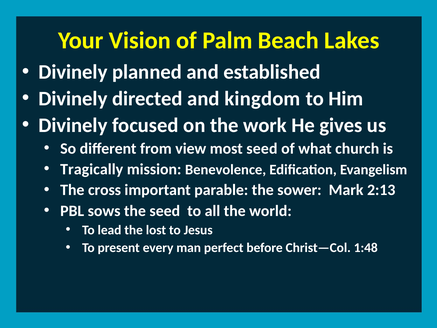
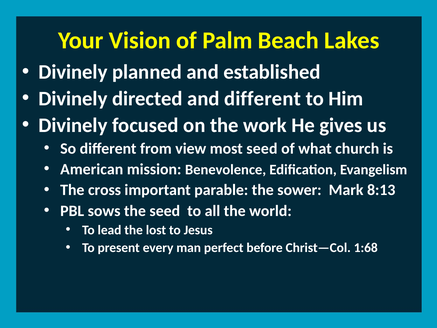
and kingdom: kingdom -> different
Tragically: Tragically -> American
2:13: 2:13 -> 8:13
1:48: 1:48 -> 1:68
